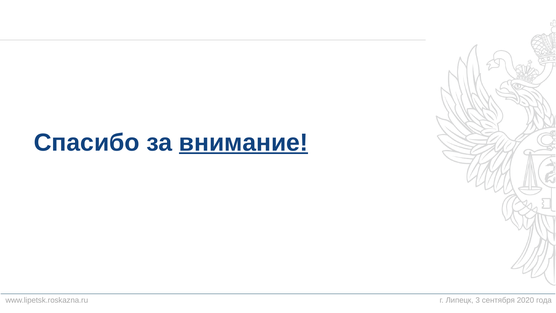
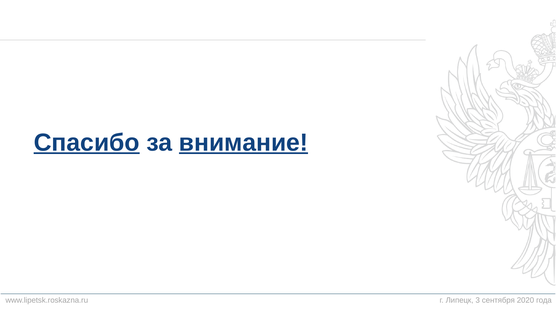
Спасибо underline: none -> present
